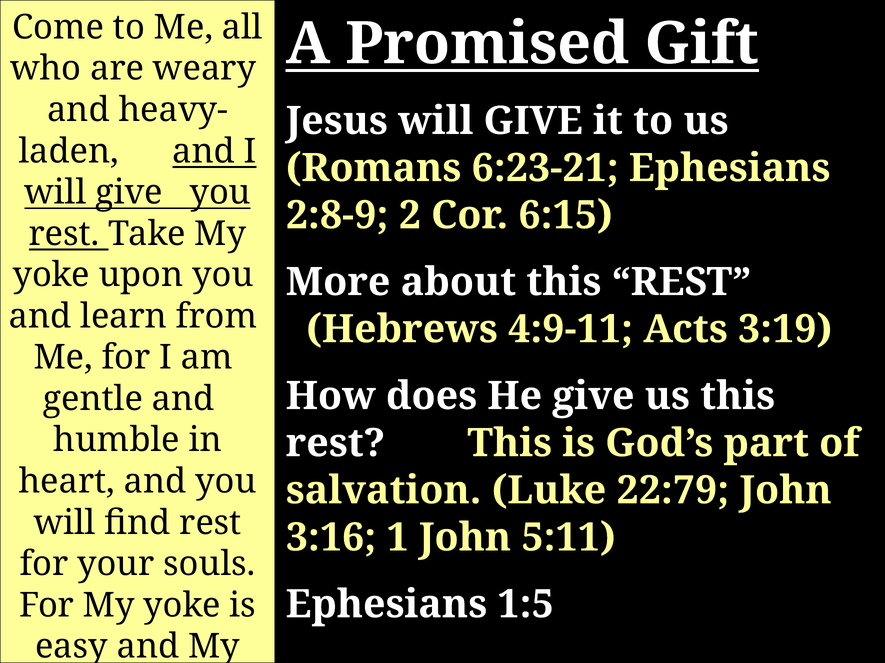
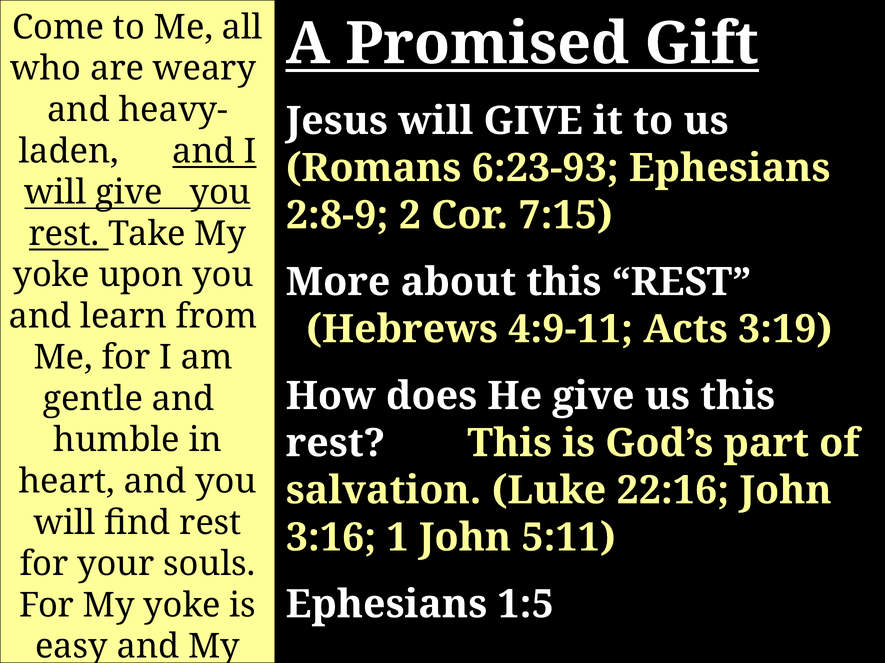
6:23-21: 6:23-21 -> 6:23-93
6:15: 6:15 -> 7:15
22:79: 22:79 -> 22:16
